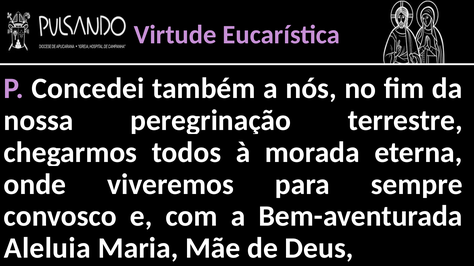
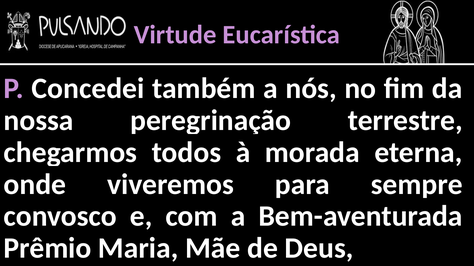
Aleluia: Aleluia -> Prêmio
